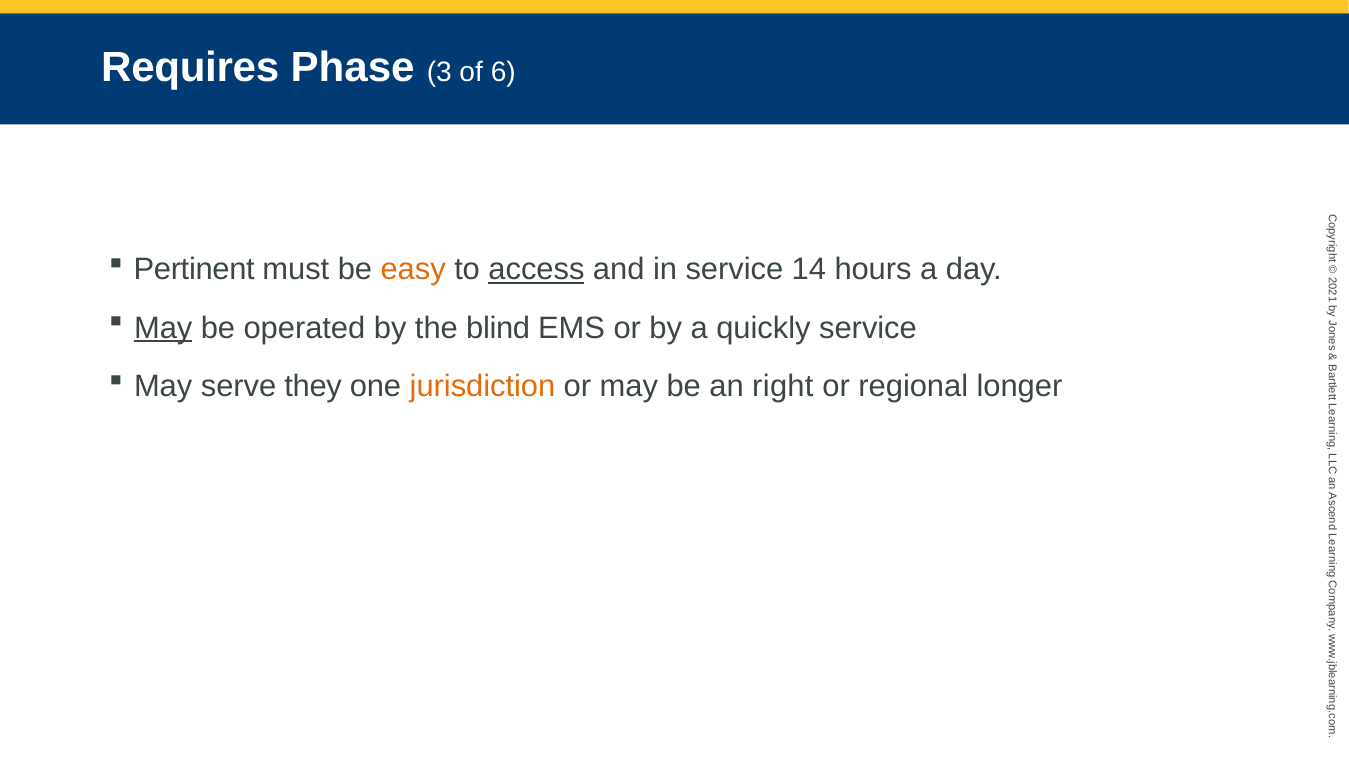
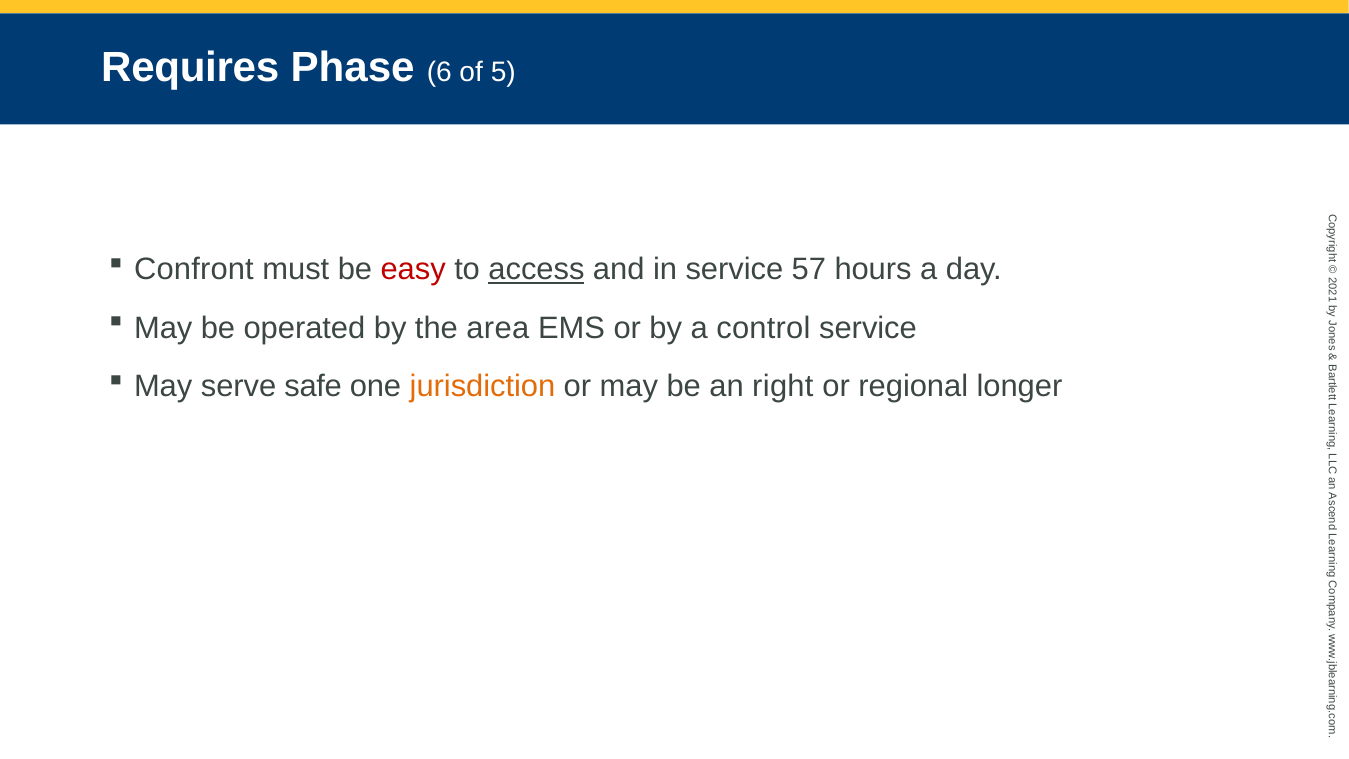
3: 3 -> 6
6: 6 -> 5
Pertinent: Pertinent -> Confront
easy colour: orange -> red
14: 14 -> 57
May at (163, 328) underline: present -> none
blind: blind -> area
quickly: quickly -> control
they: they -> safe
